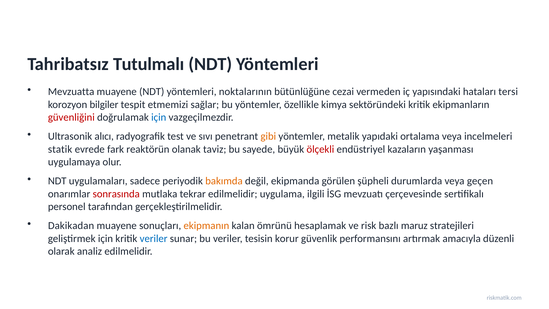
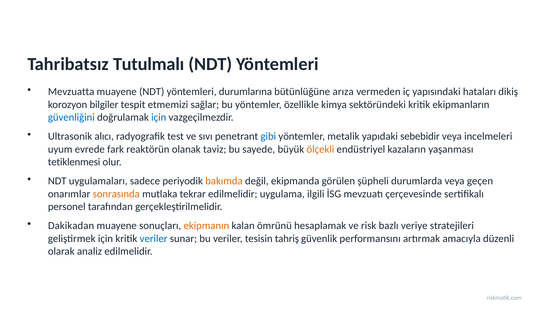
noktalarının: noktalarının -> durumlarına
cezai: cezai -> arıza
tersi: tersi -> dikiş
güvenliğini colour: red -> blue
gibi colour: orange -> blue
ortalama: ortalama -> sebebidir
statik: statik -> uyum
ölçekli colour: red -> orange
uygulamaya: uygulamaya -> tetiklenmesi
sonrasında colour: red -> orange
maruz: maruz -> veriye
korur: korur -> tahriş
